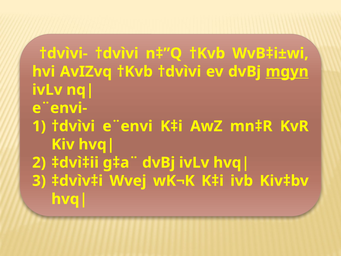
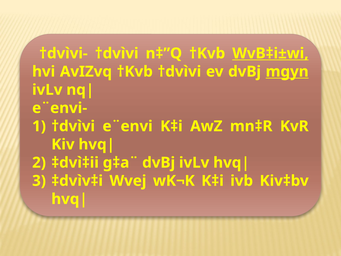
WvB‡i±wi underline: none -> present
